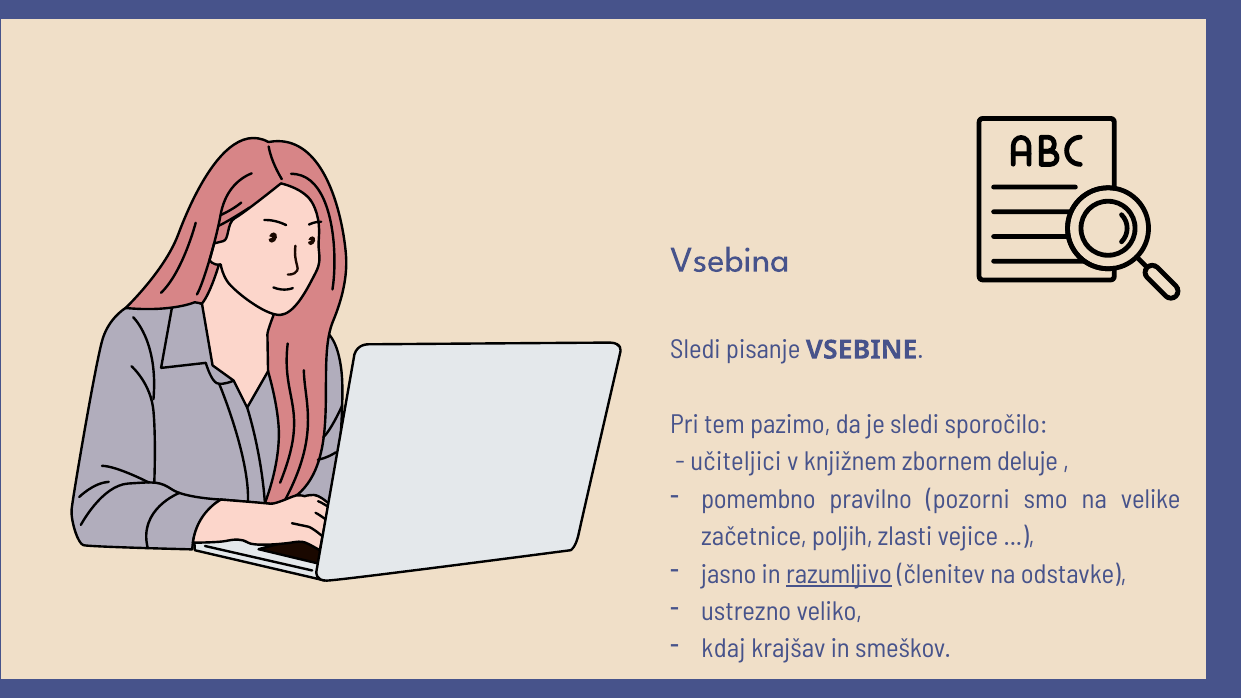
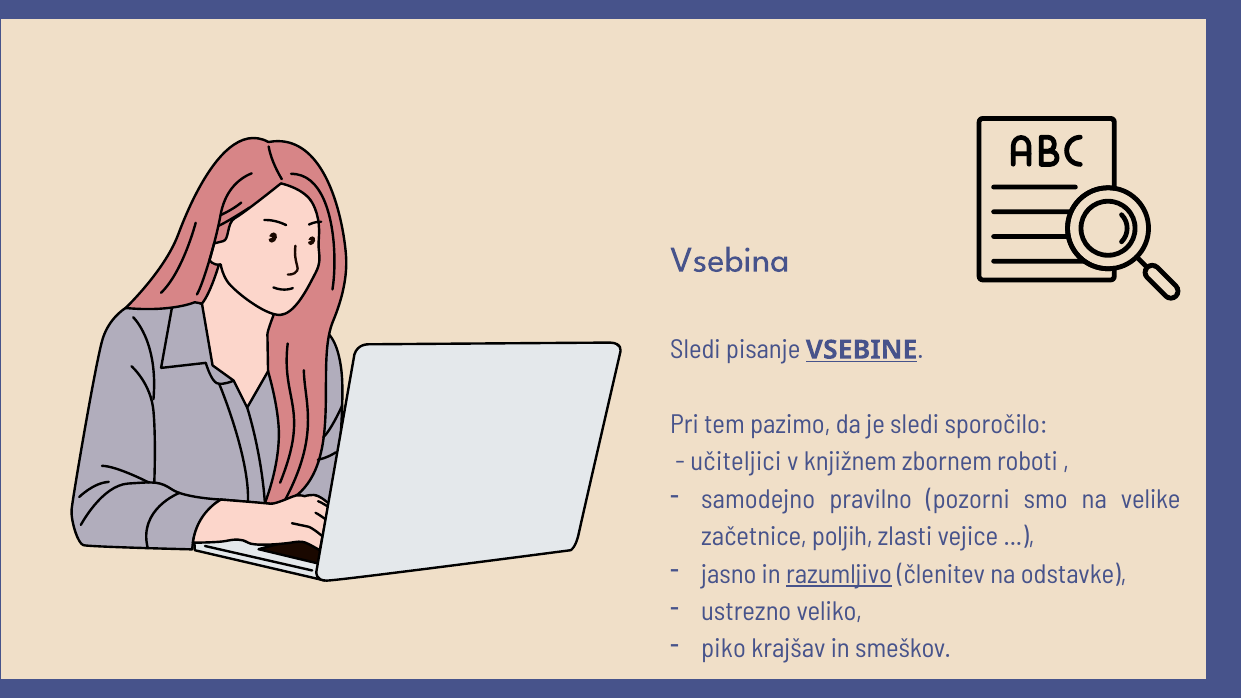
VSEBINE underline: none -> present
deluje: deluje -> roboti
pomembno: pomembno -> samodejno
kdaj: kdaj -> piko
